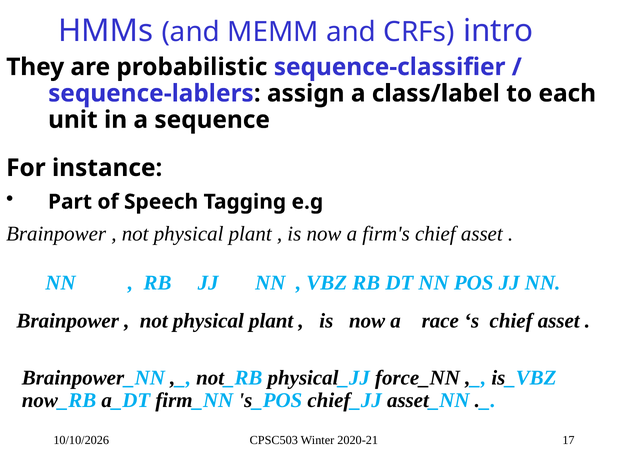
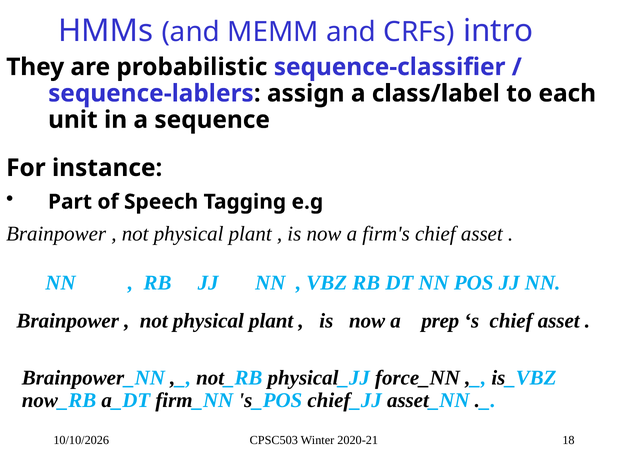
race: race -> prep
17: 17 -> 18
